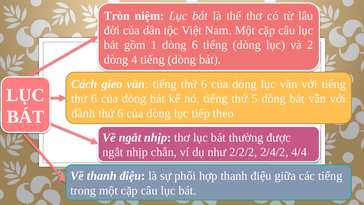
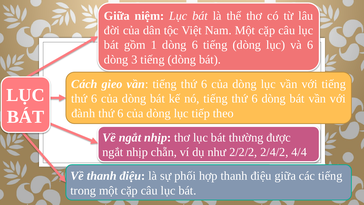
Tròn at (117, 16): Tròn -> Giữa
và 2: 2 -> 6
4: 4 -> 3
nó tiếng thứ 5: 5 -> 6
